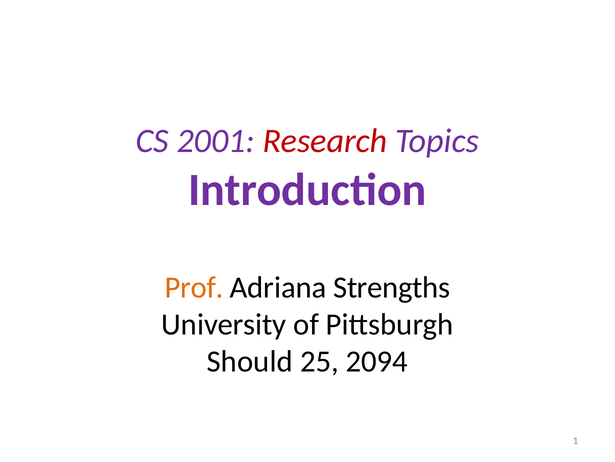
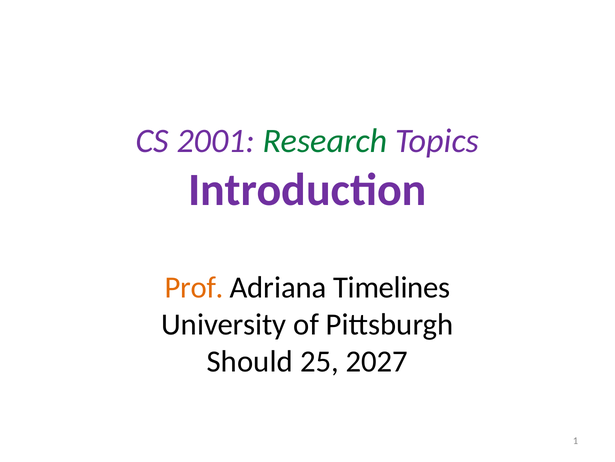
Research colour: red -> green
Strengths: Strengths -> Timelines
2094: 2094 -> 2027
